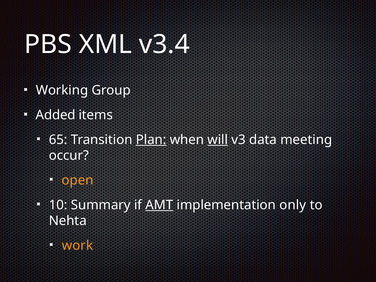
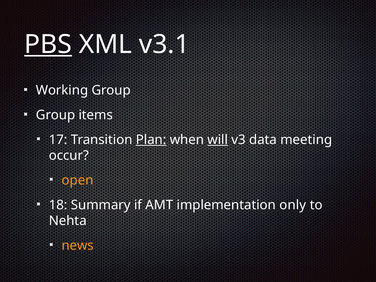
PBS underline: none -> present
v3.4: v3.4 -> v3.1
Added at (56, 115): Added -> Group
65: 65 -> 17
10: 10 -> 18
AMT underline: present -> none
work: work -> news
